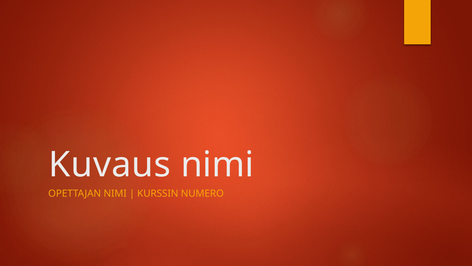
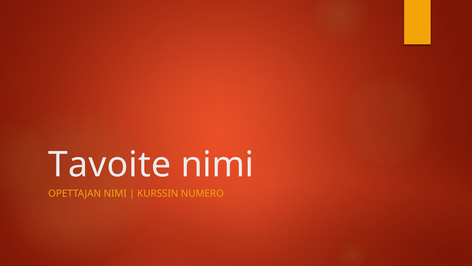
Kuvaus: Kuvaus -> Tavoite
